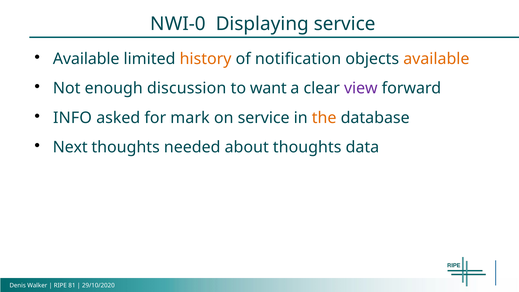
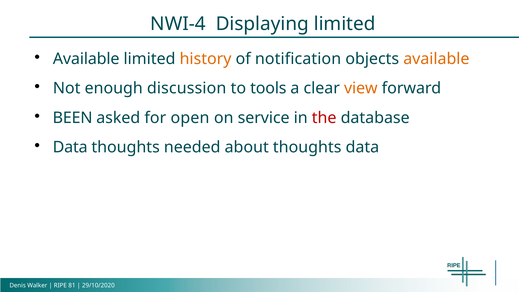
NWI-0: NWI-0 -> NWI-4
Displaying service: service -> limited
want: want -> tools
view colour: purple -> orange
INFO: INFO -> BEEN
mark: mark -> open
the colour: orange -> red
Next at (70, 147): Next -> Data
